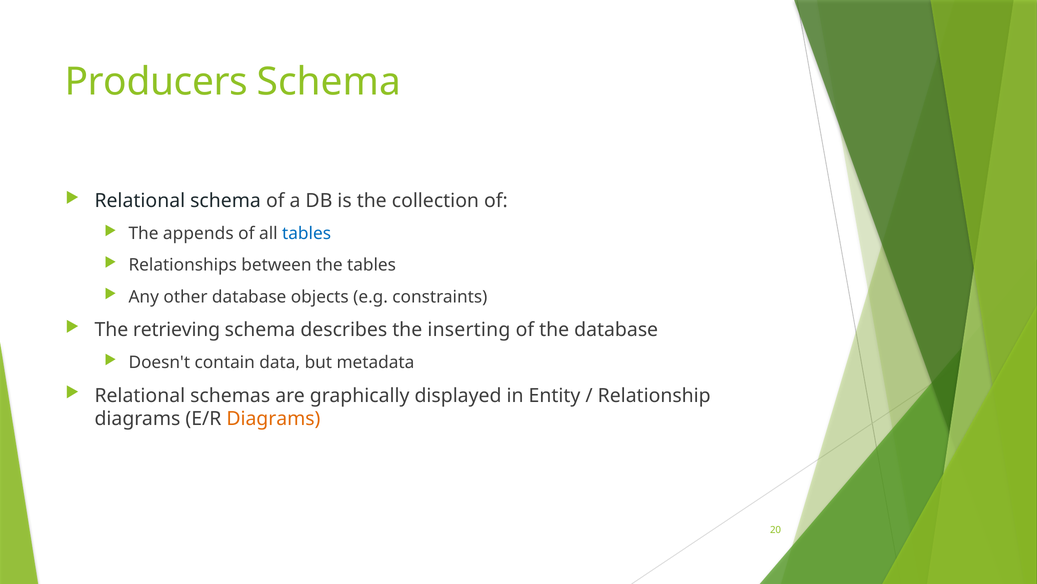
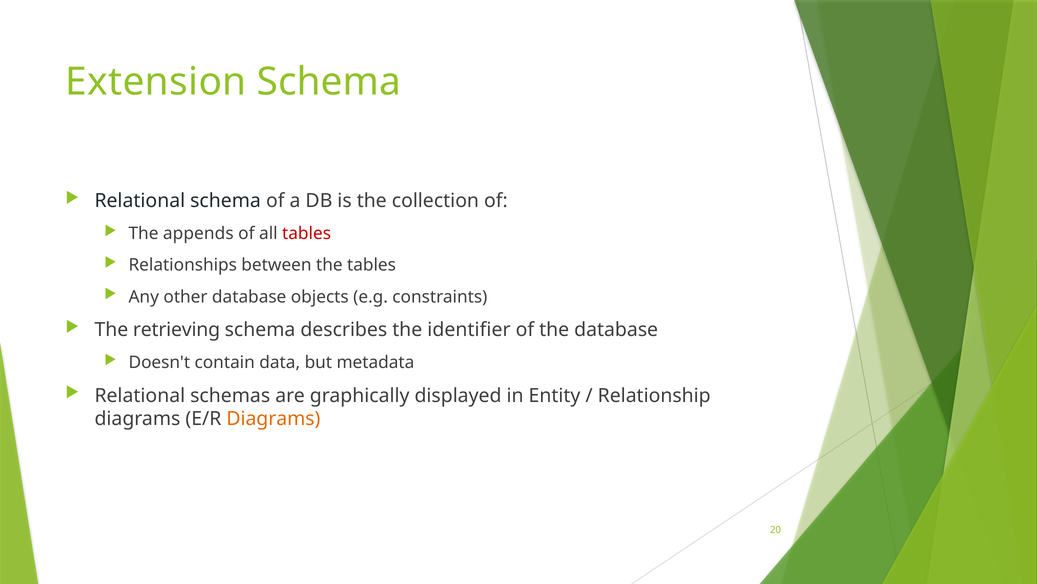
Producers: Producers -> Extension
tables at (307, 233) colour: blue -> red
inserting: inserting -> identifier
